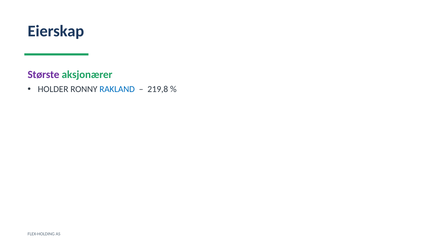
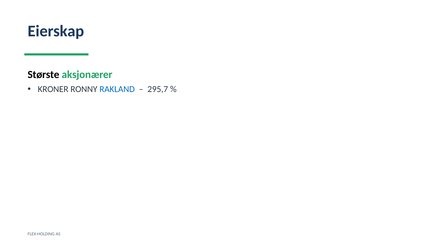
Største colour: purple -> black
HOLDER: HOLDER -> KRONER
219,8: 219,8 -> 295,7
